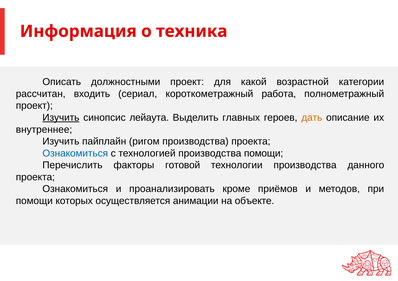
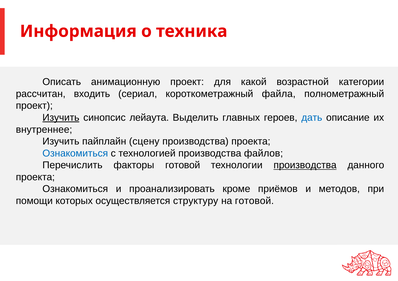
должностными: должностными -> анимационную
работа: работа -> файла
дать colour: orange -> blue
ригом: ригом -> сцену
производства помощи: помощи -> файлов
производства at (305, 165) underline: none -> present
анимации: анимации -> структуру
на объекте: объекте -> готовой
